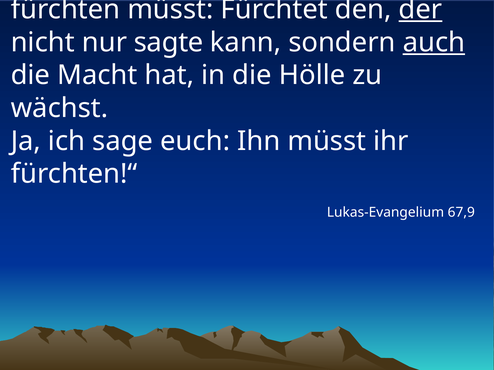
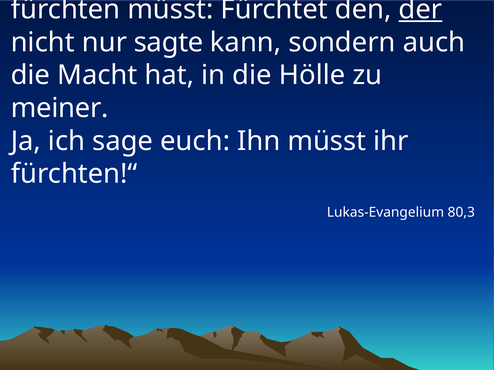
auch underline: present -> none
wächst: wächst -> meiner
67,9: 67,9 -> 80,3
